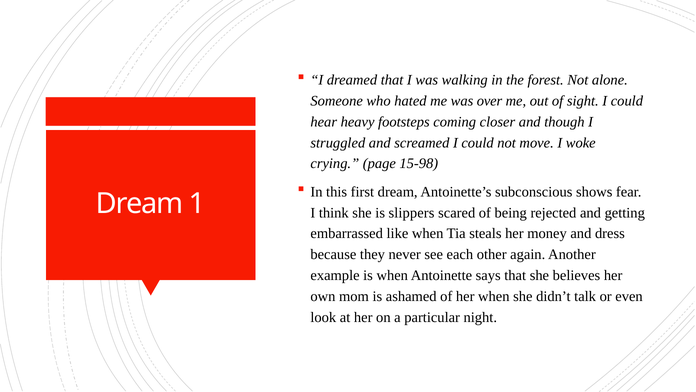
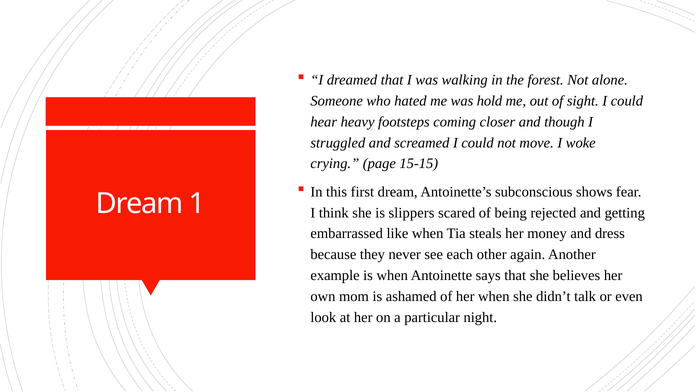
over: over -> hold
15-98: 15-98 -> 15-15
